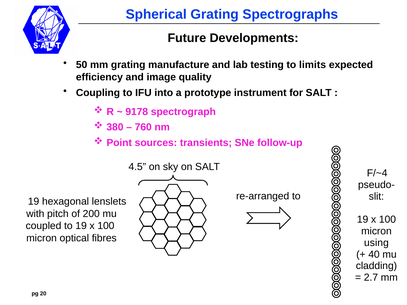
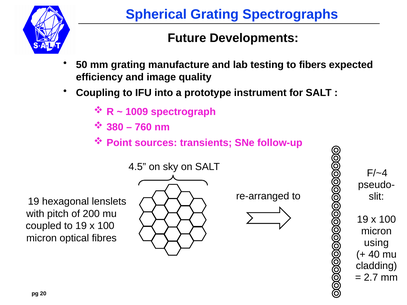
limits: limits -> fibers
9178: 9178 -> 1009
